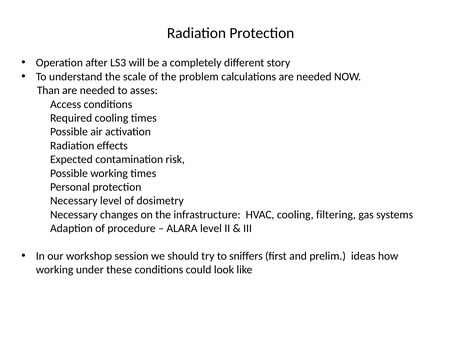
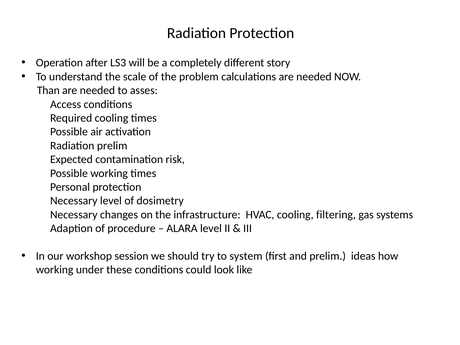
Radiation effects: effects -> prelim
sniffers: sniffers -> system
